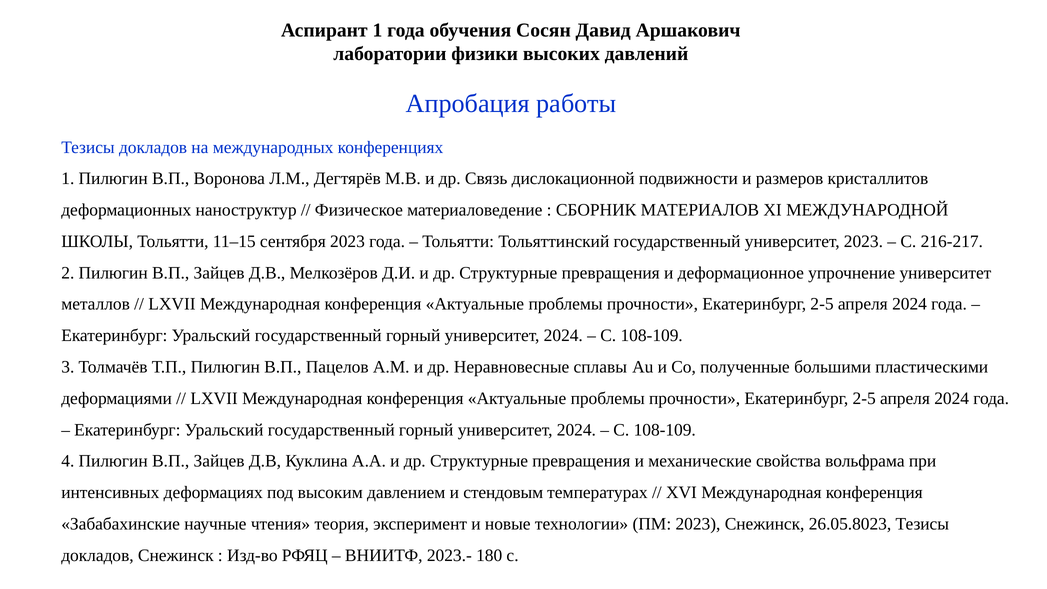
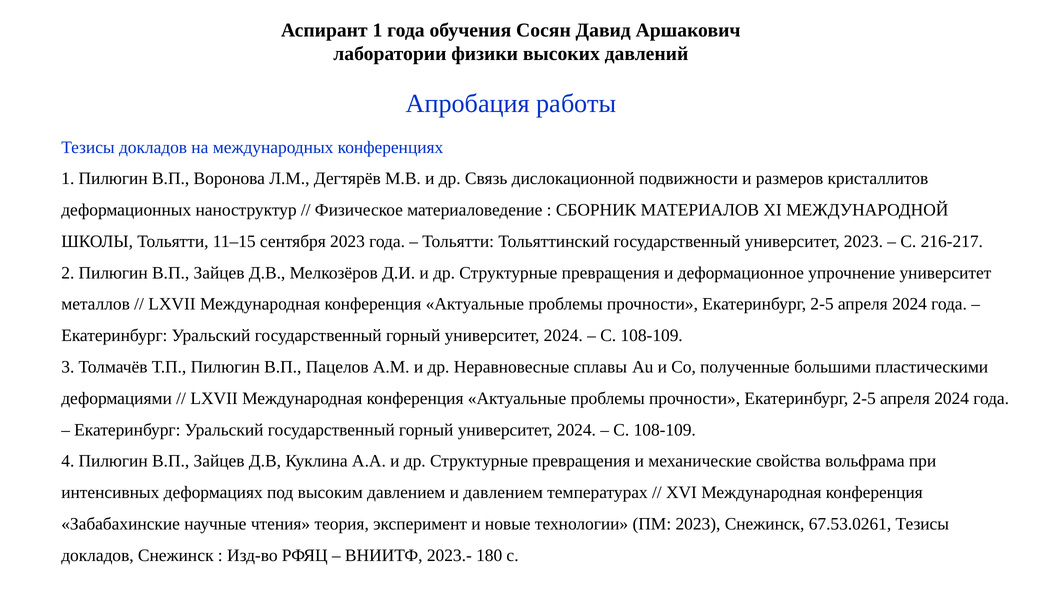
и стендовым: стендовым -> давлением
26.05.8023: 26.05.8023 -> 67.53.0261
